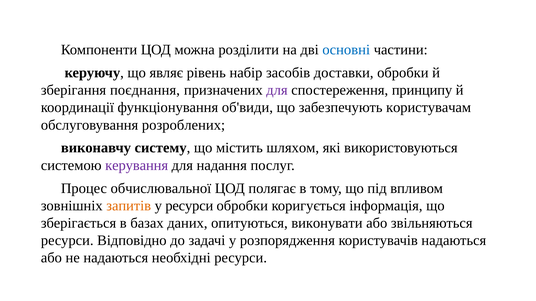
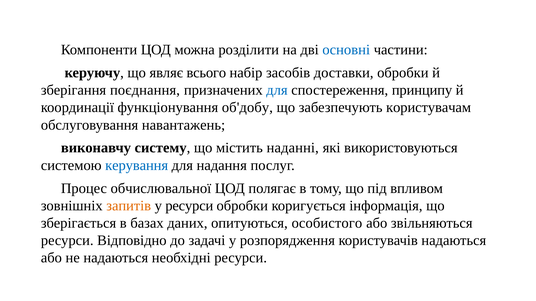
рівень: рівень -> всього
для at (277, 90) colour: purple -> blue
об'види: об'види -> об'добу
розроблених: розроблених -> навантажень
шляхом: шляхом -> наданні
керування colour: purple -> blue
виконувати: виконувати -> особистого
